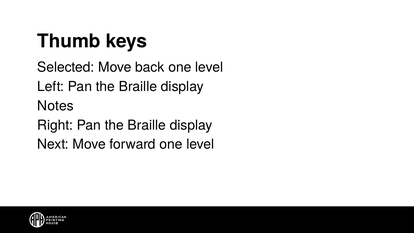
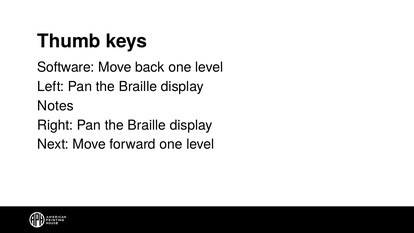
Selected: Selected -> Software
